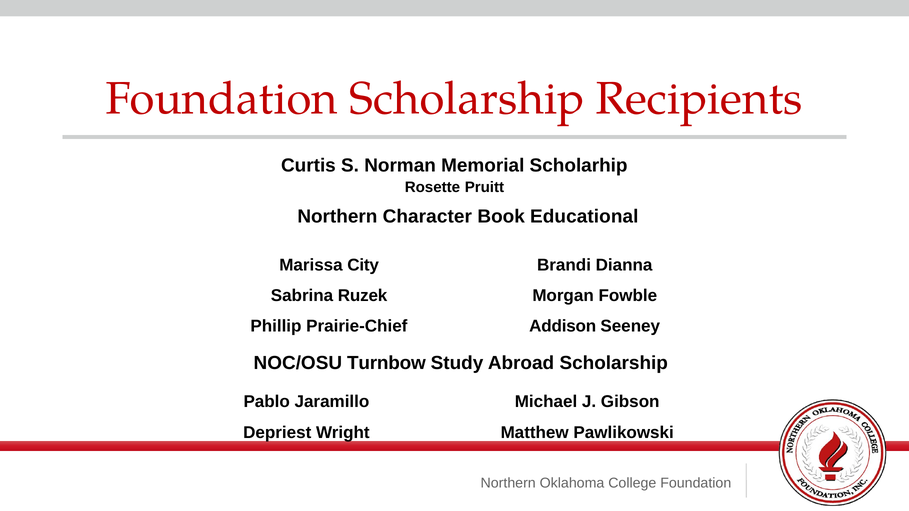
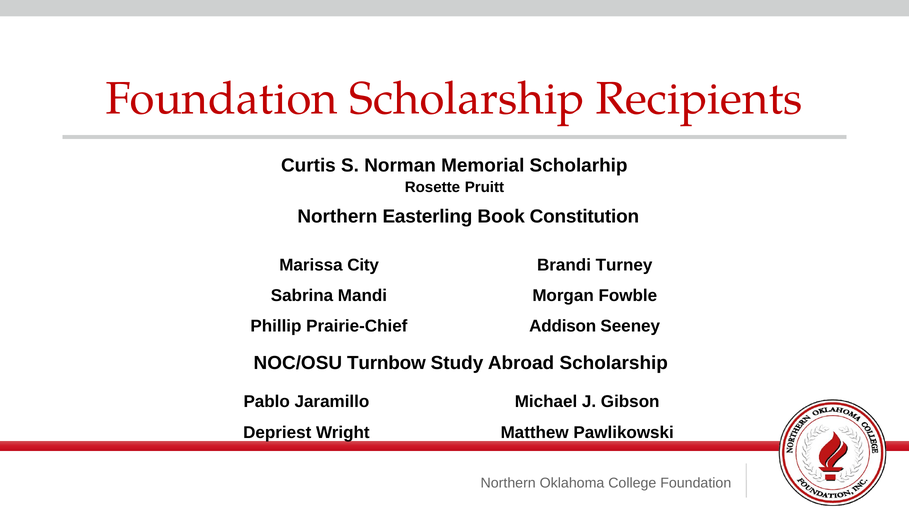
Character: Character -> Easterling
Educational: Educational -> Constitution
Dianna: Dianna -> Turney
Ruzek: Ruzek -> Mandi
